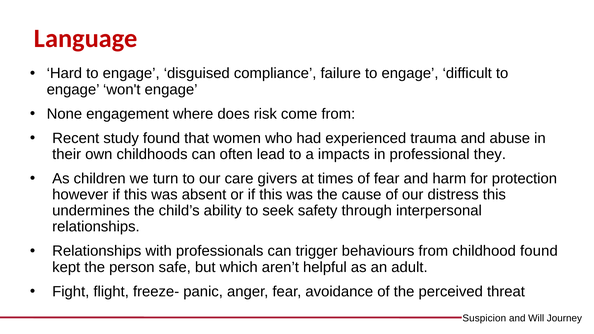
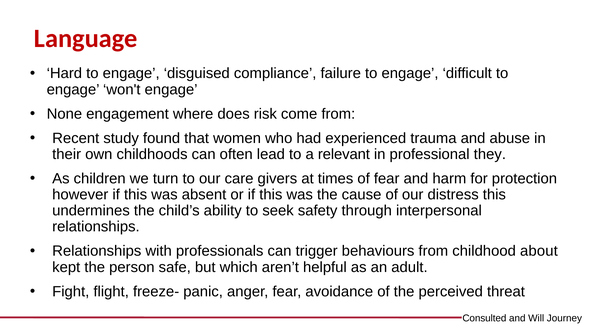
impacts: impacts -> relevant
childhood found: found -> about
Suspicion: Suspicion -> Consulted
